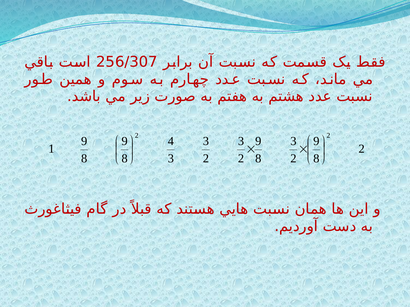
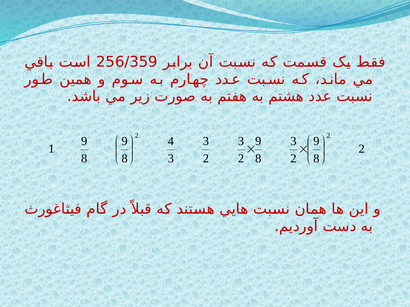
256/307: 256/307 -> 256/359
